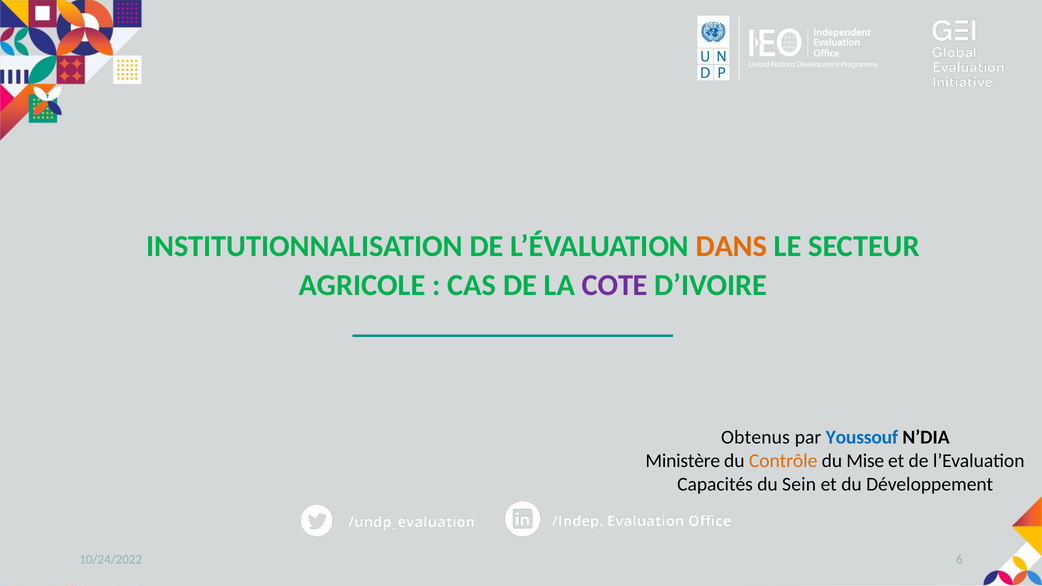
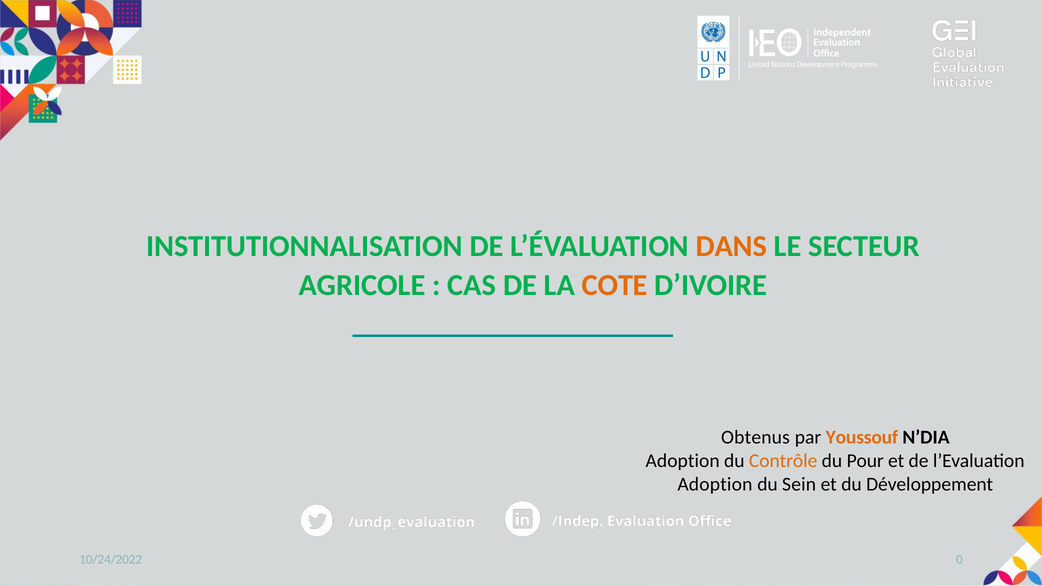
COTE colour: purple -> orange
Youssouf colour: blue -> orange
Ministère at (683, 461): Ministère -> Adoption
Mise: Mise -> Pour
Capacités at (715, 484): Capacités -> Adoption
6: 6 -> 0
